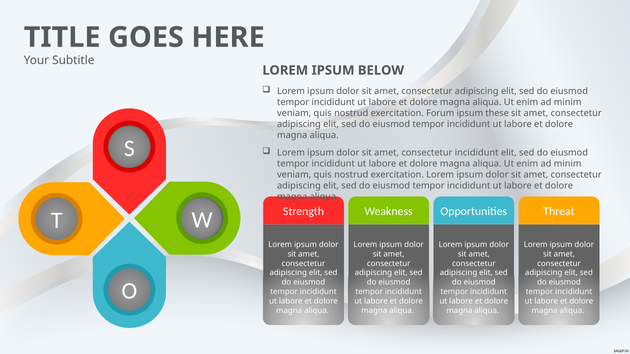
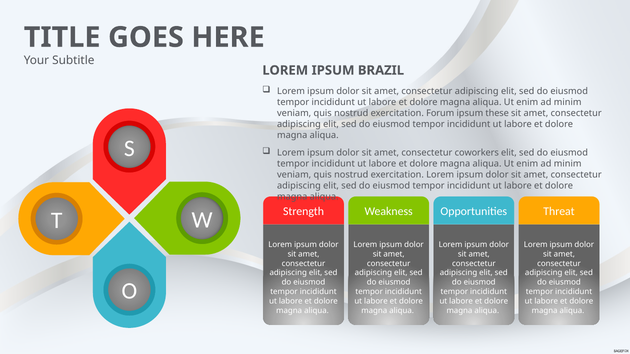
BELOW: BELOW -> BRAZIL
consectetur incididunt: incididunt -> coworkers
